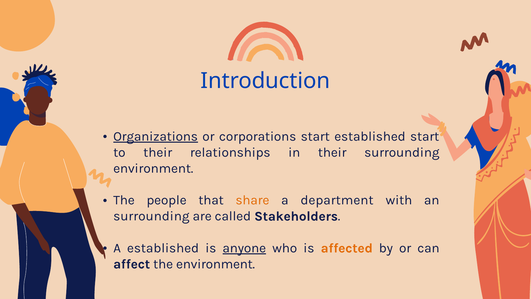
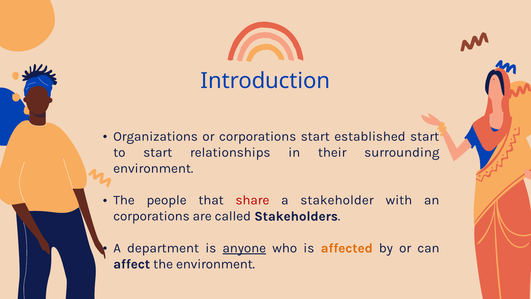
Organizations underline: present -> none
to their: their -> start
share colour: orange -> red
department: department -> stakeholder
surrounding at (151, 216): surrounding -> corporations
A established: established -> department
